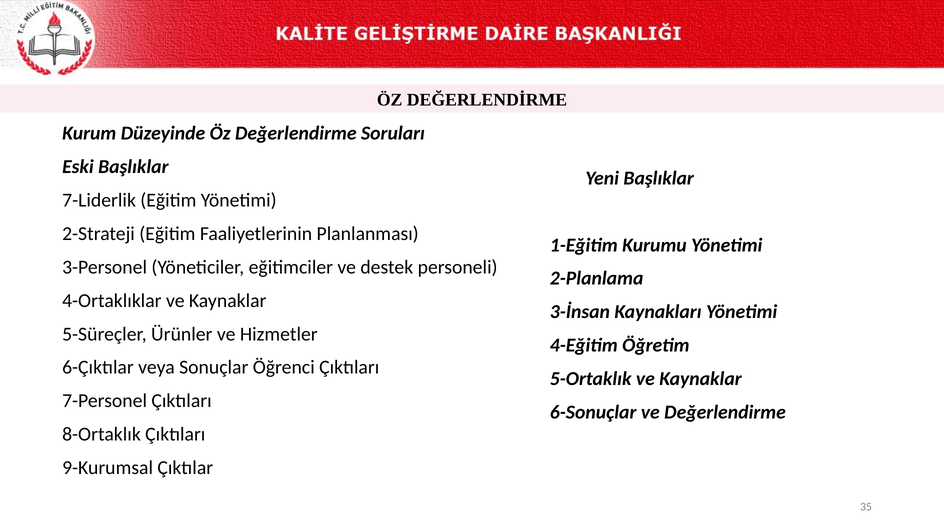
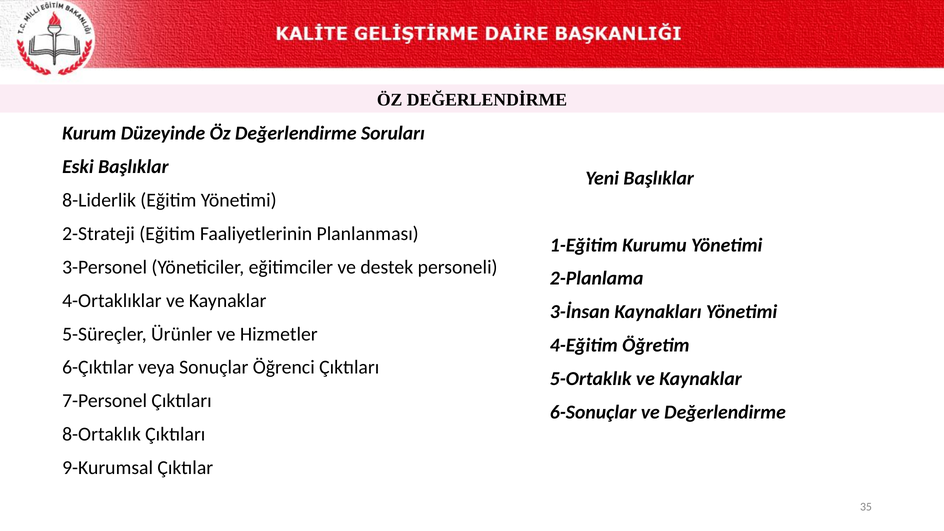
7-Liderlik: 7-Liderlik -> 8-Liderlik
